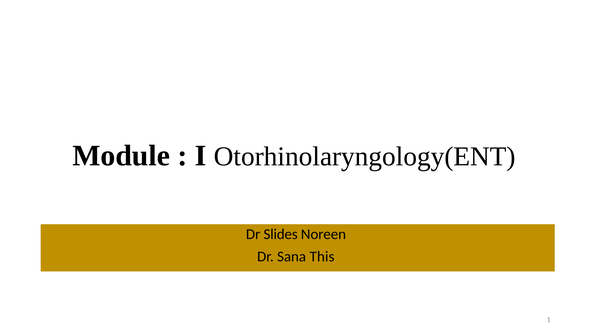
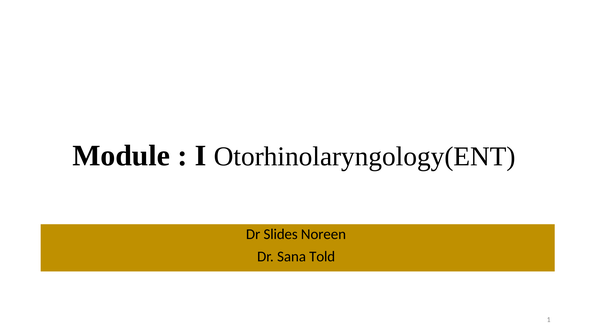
This: This -> Told
